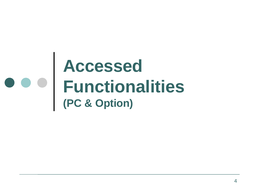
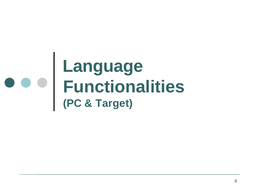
Accessed: Accessed -> Language
Option: Option -> Target
